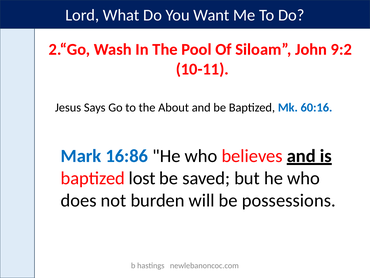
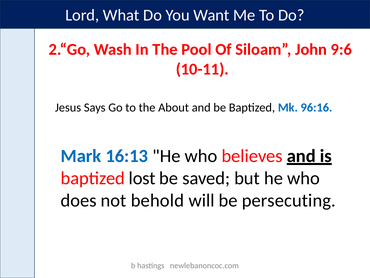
9:2: 9:2 -> 9:6
60:16: 60:16 -> 96:16
16:86: 16:86 -> 16:13
burden: burden -> behold
possessions: possessions -> persecuting
